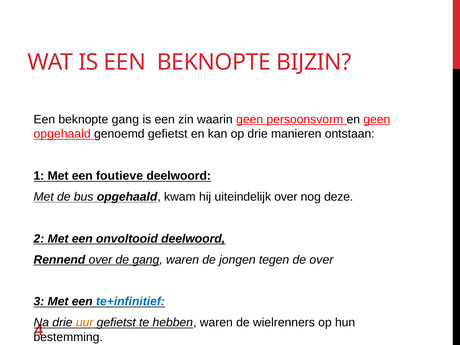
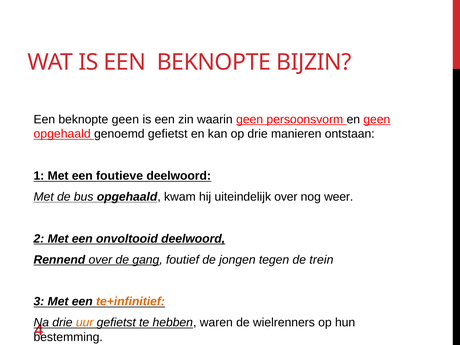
beknopte gang: gang -> geen
deze: deze -> weer
gang waren: waren -> foutief
de over: over -> trein
te+infinitief colour: blue -> orange
